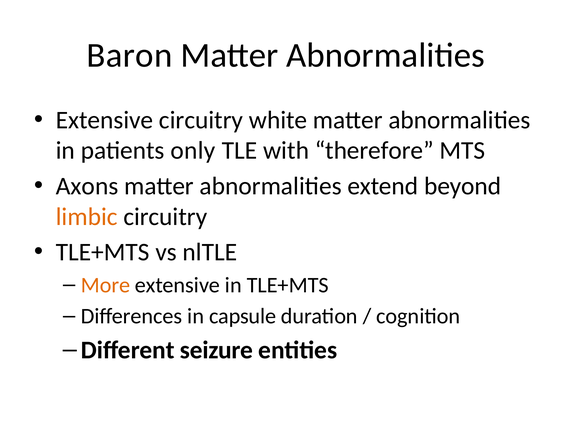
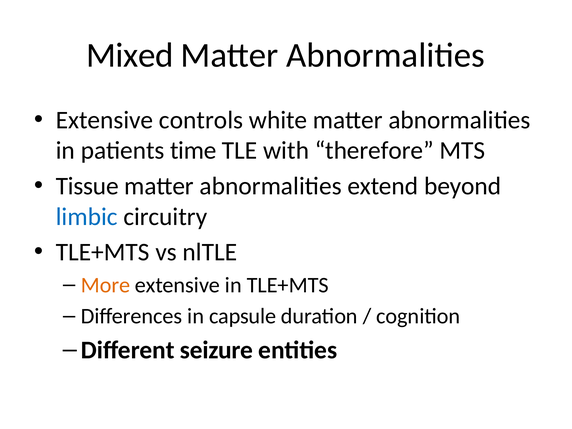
Baron: Baron -> Mixed
Extensive circuitry: circuitry -> controls
only: only -> time
Axons: Axons -> Tissue
limbic colour: orange -> blue
